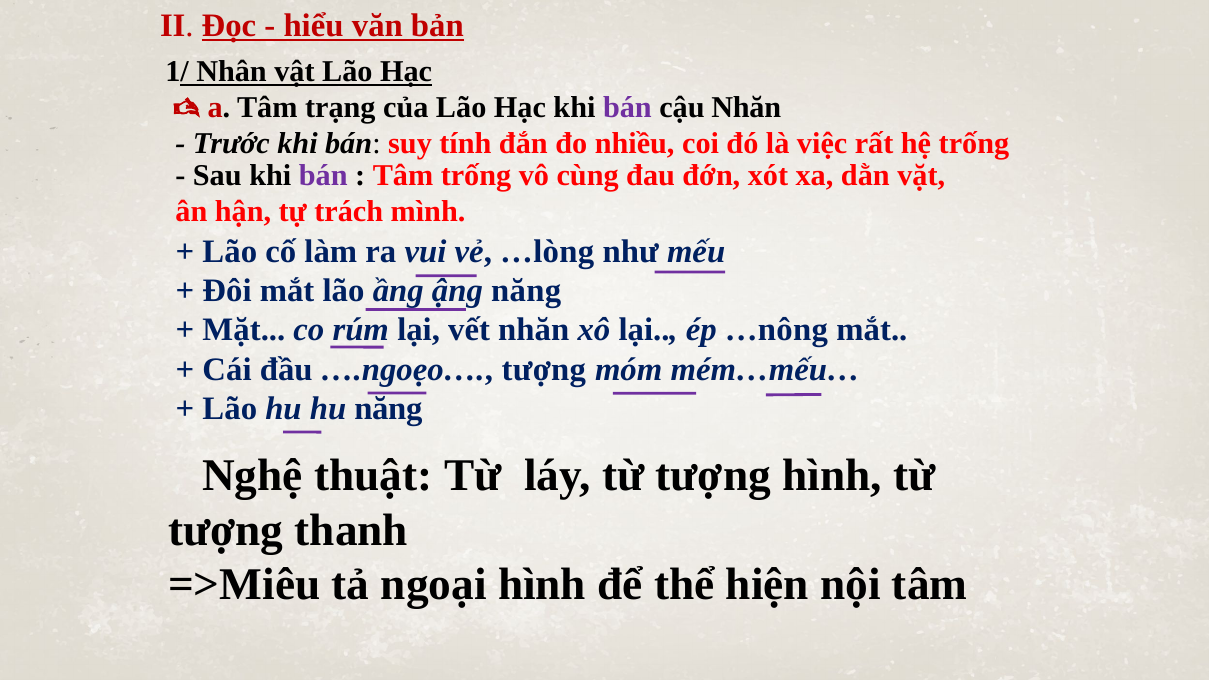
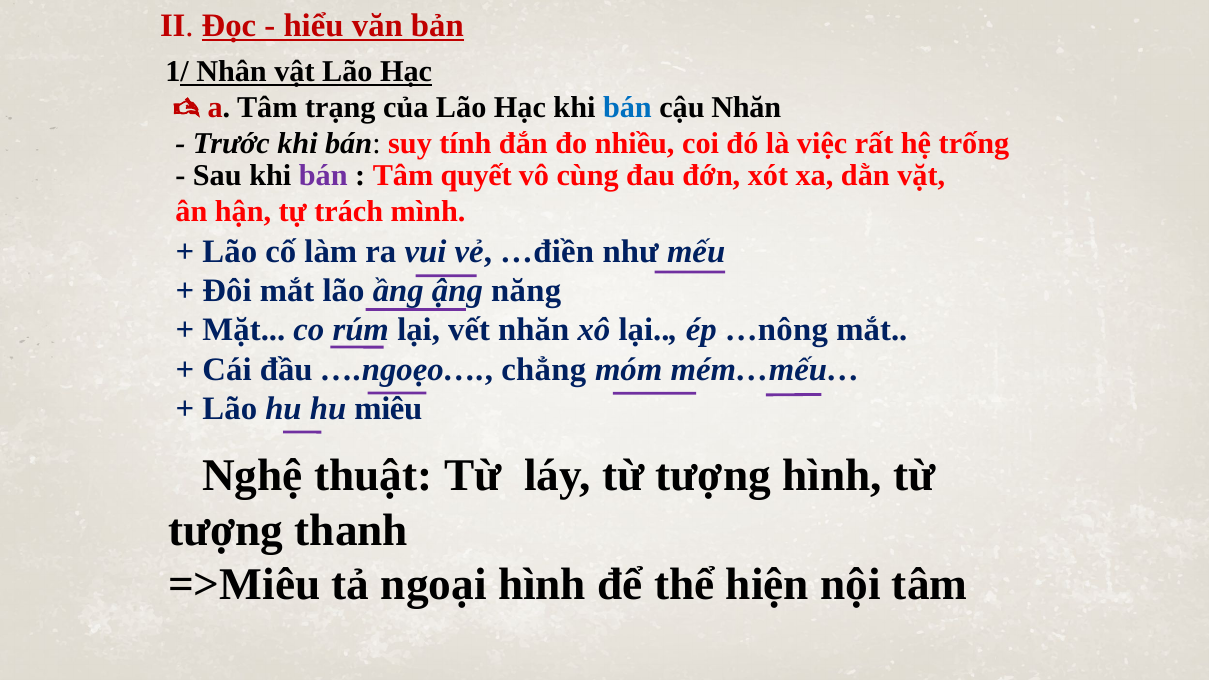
bán at (627, 108) colour: purple -> blue
Tâm trống: trống -> quyết
…lòng: …lòng -> …điền
….ngoẹo… tượng: tượng -> chẳng
hu năng: năng -> miêu
